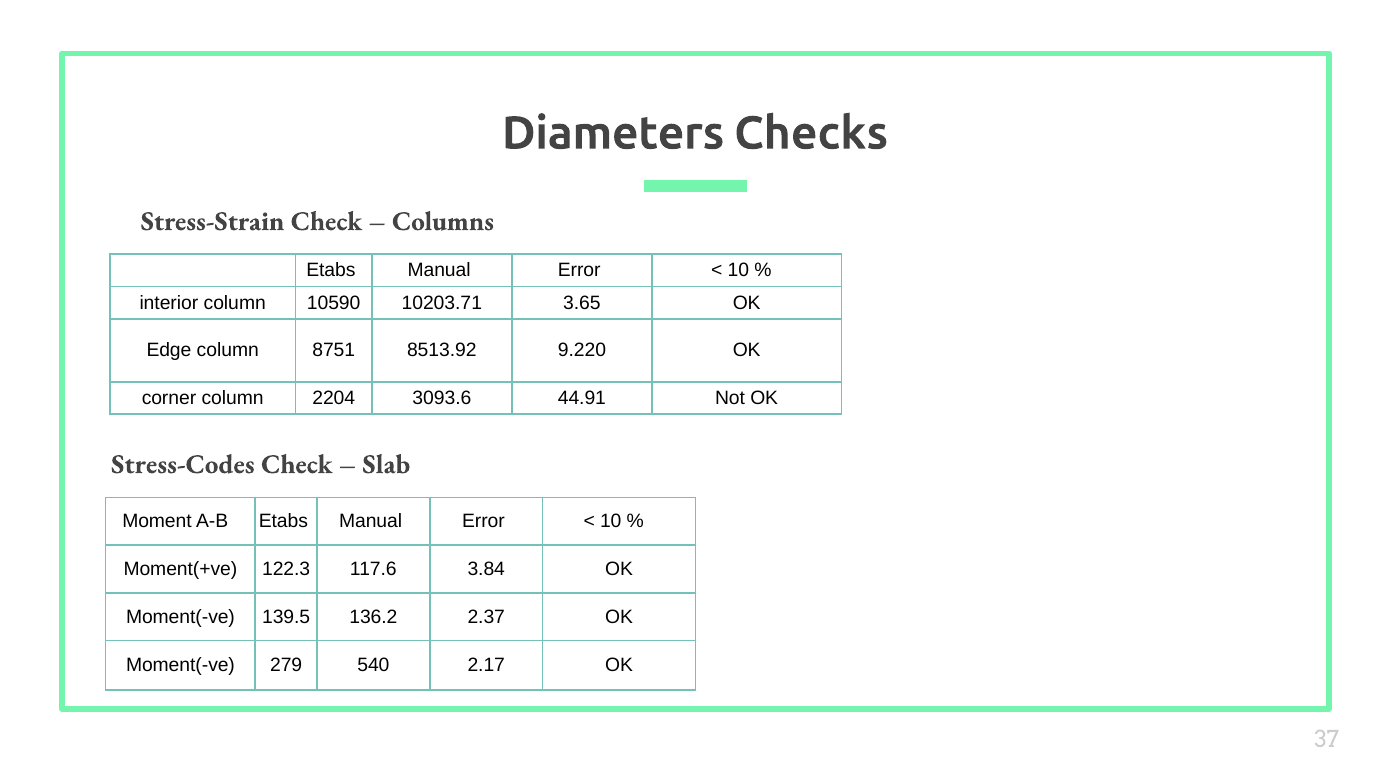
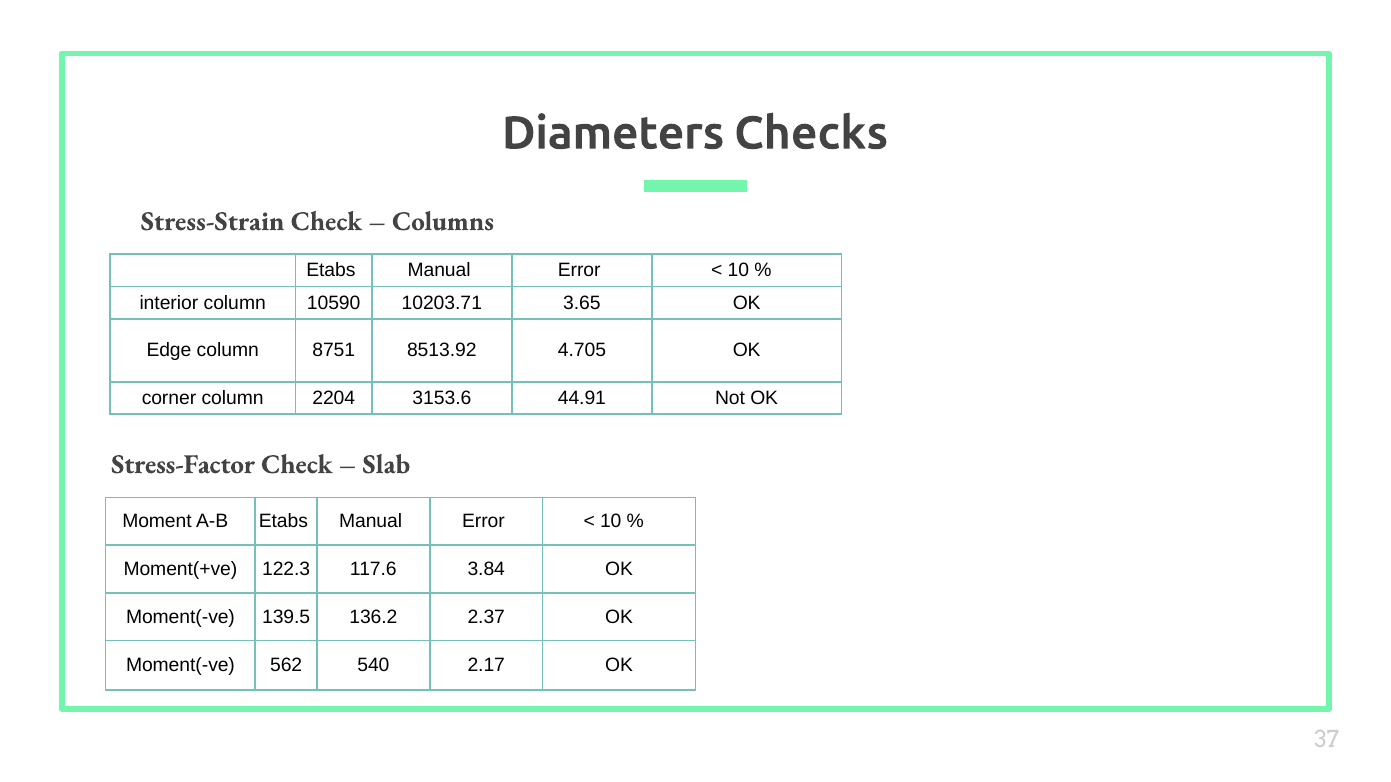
9.220: 9.220 -> 4.705
3093.6: 3093.6 -> 3153.6
Stress-Codes: Stress-Codes -> Stress-Factor
279: 279 -> 562
